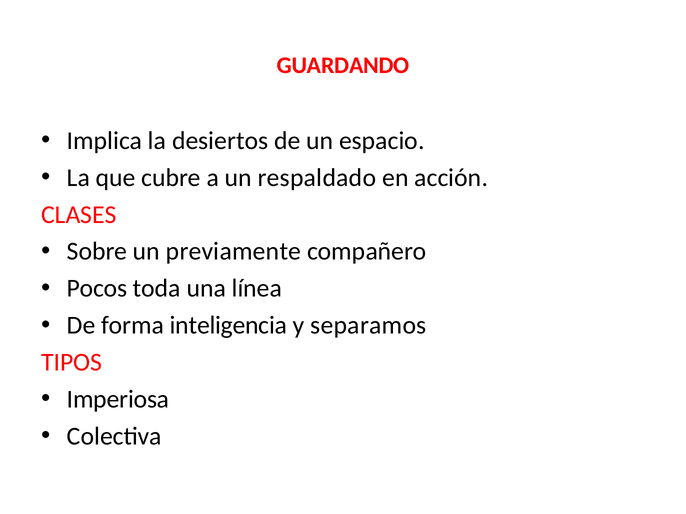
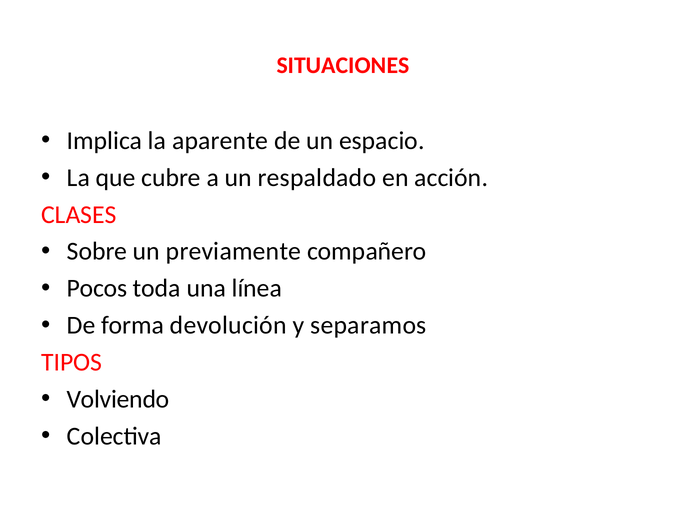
GUARDANDO: GUARDANDO -> SITUACIONES
desiertos: desiertos -> aparente
inteligencia: inteligencia -> devolución
Imperiosa: Imperiosa -> Volviendo
